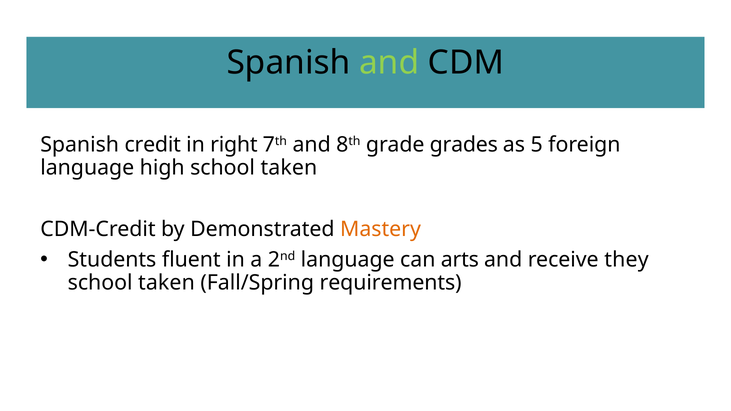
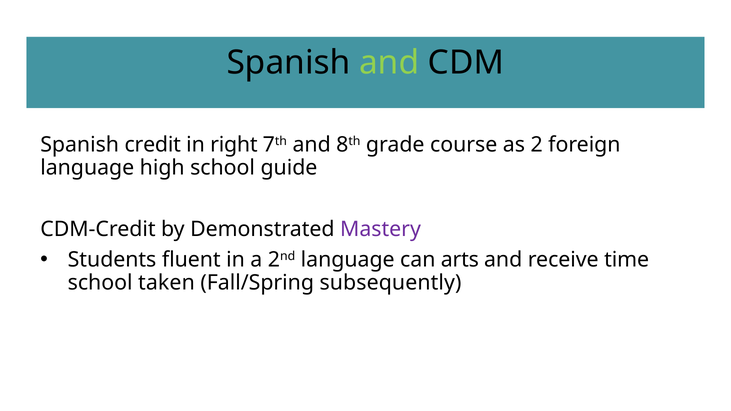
grades: grades -> course
5: 5 -> 2
high school taken: taken -> guide
Mastery colour: orange -> purple
they: they -> time
requirements: requirements -> subsequently
